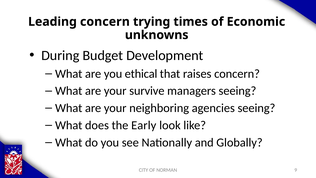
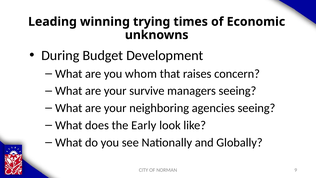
Leading concern: concern -> winning
ethical: ethical -> whom
